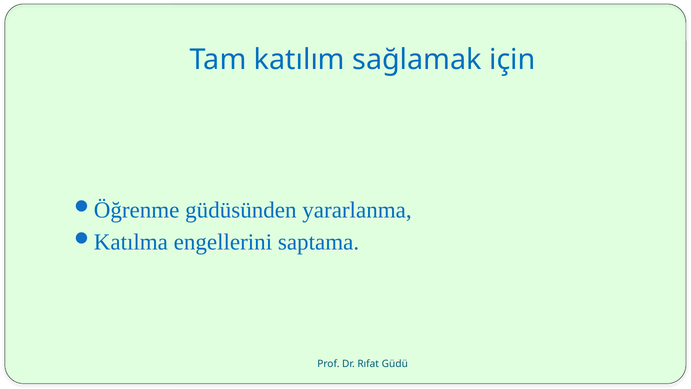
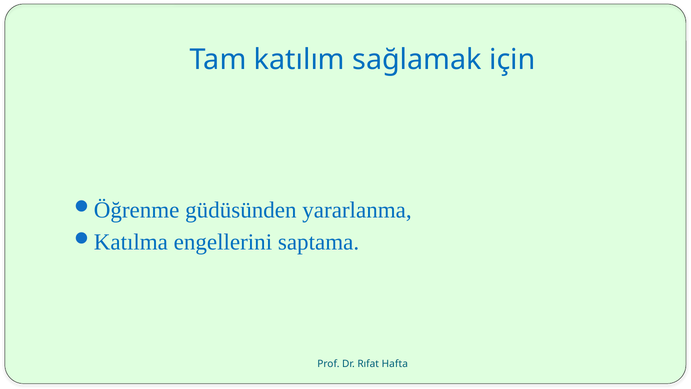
Güdü: Güdü -> Hafta
